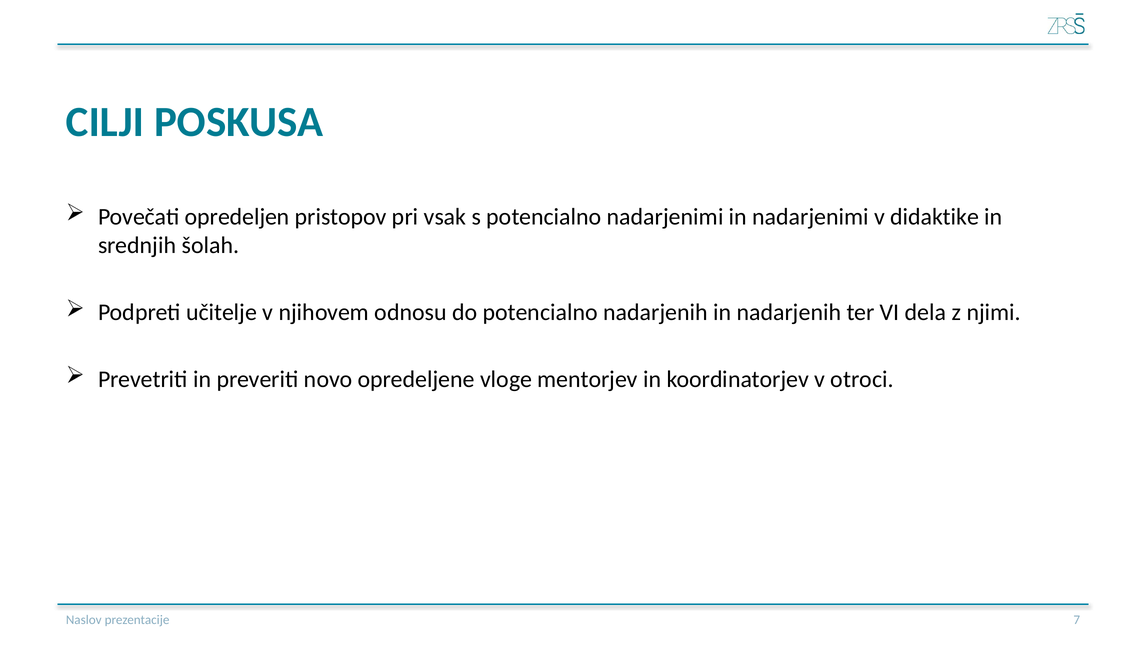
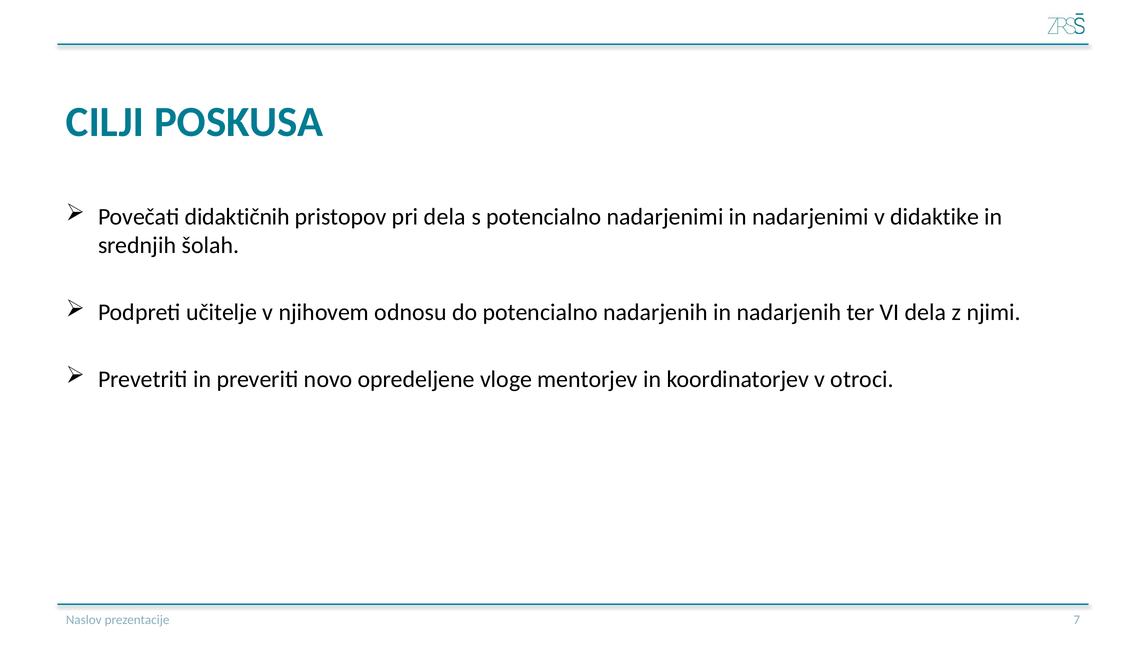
opredeljen: opredeljen -> didaktičnih
pri vsak: vsak -> dela
